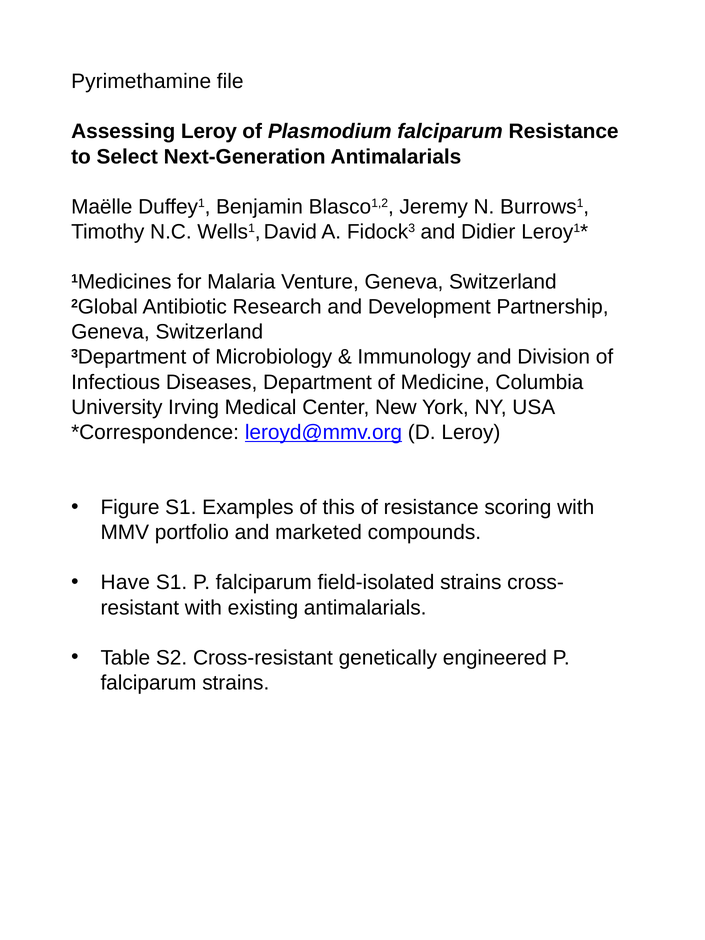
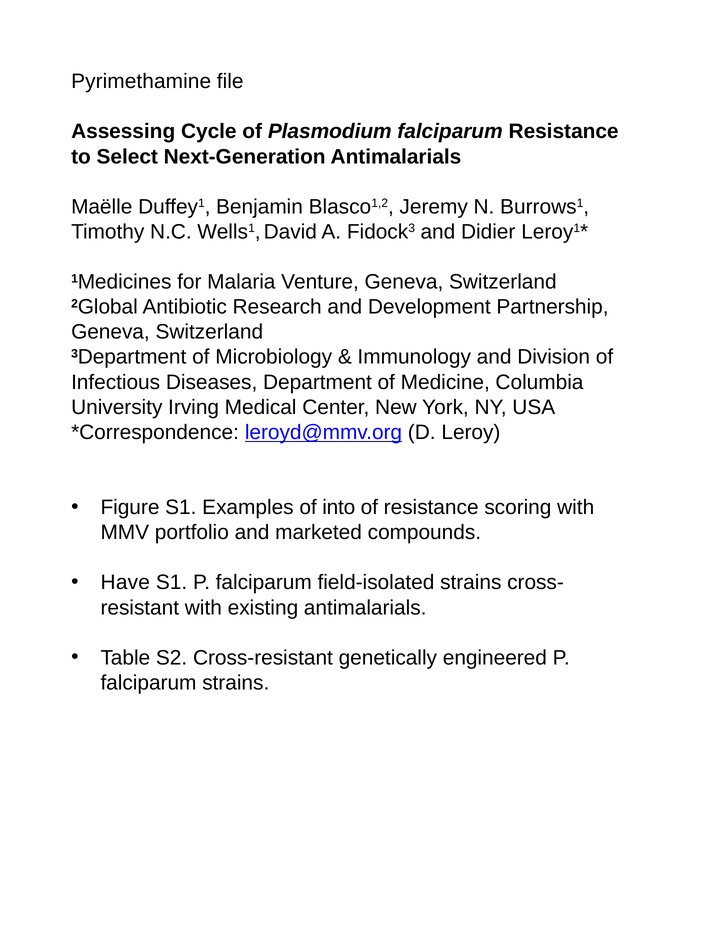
Assessing Leroy: Leroy -> Cycle
this: this -> into
